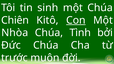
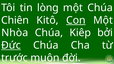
sinh: sinh -> lòng
Tình: Tình -> Kiêp
Đức underline: none -> present
